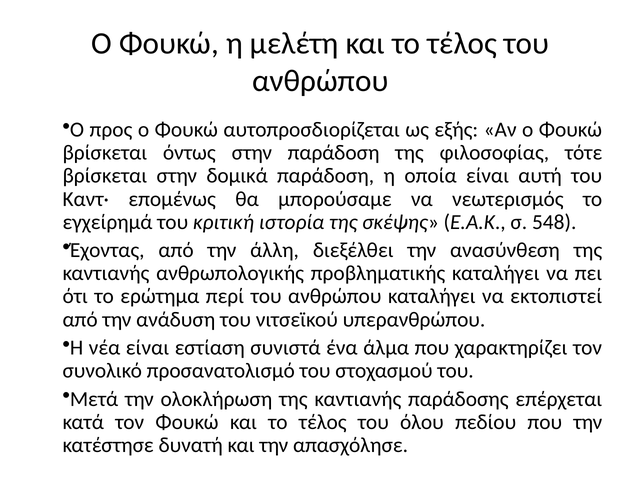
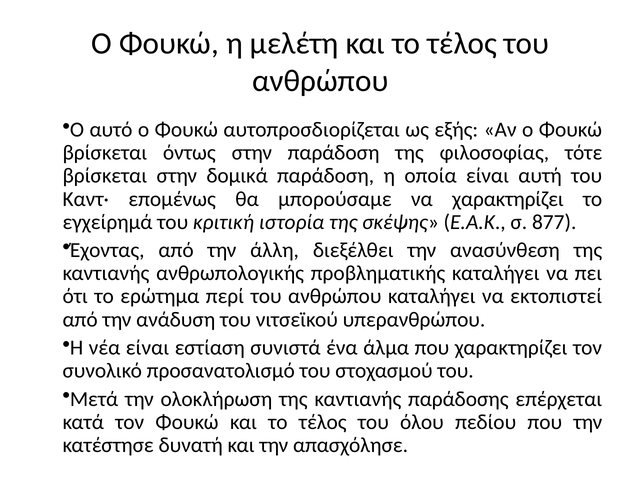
προς: προς -> αυτό
να νεωτερισμός: νεωτερισμός -> χαρακτηρίζει
548: 548 -> 877
